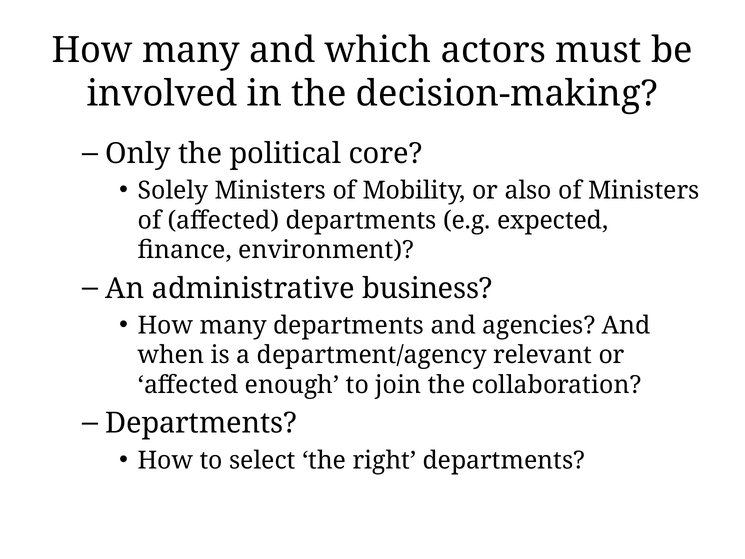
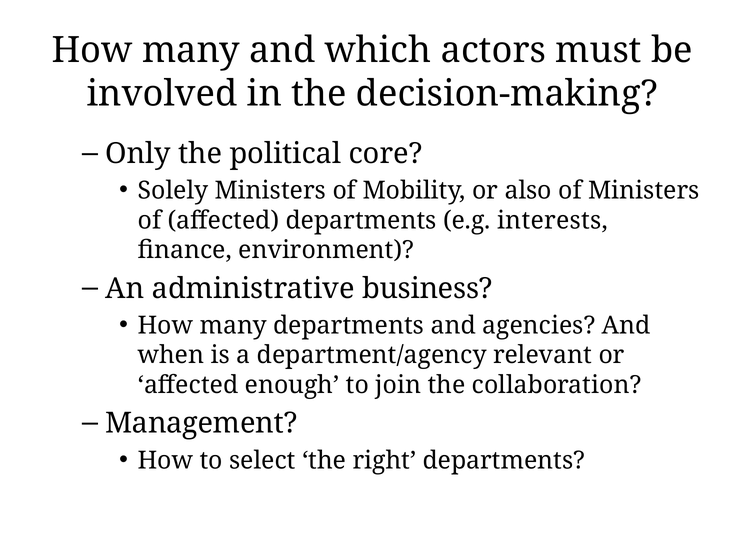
expected: expected -> interests
Departments at (201, 423): Departments -> Management
